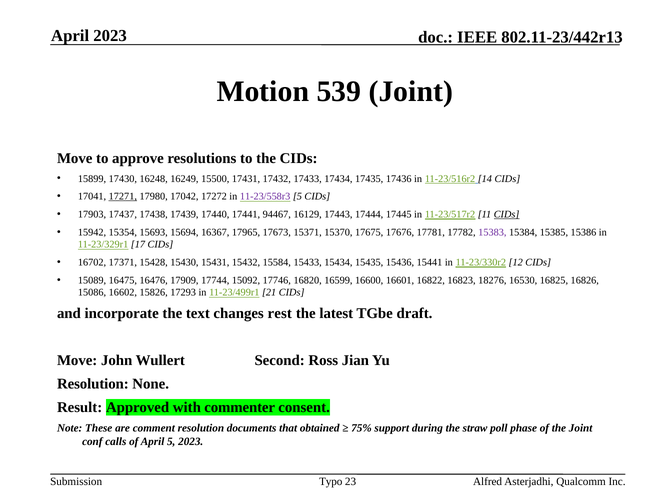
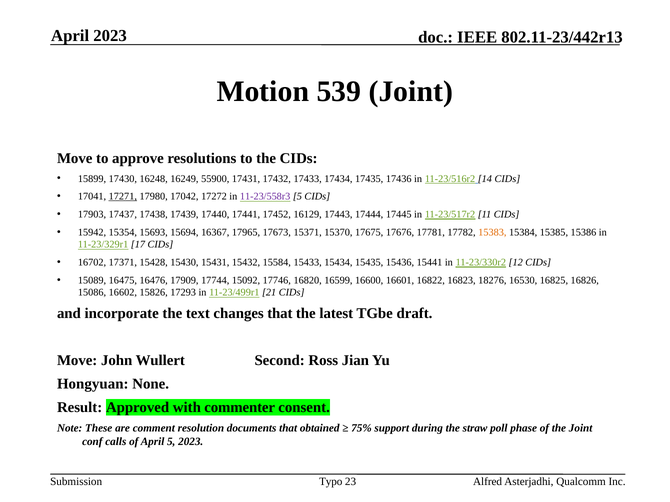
15500: 15500 -> 55900
94467: 94467 -> 17452
CIDs at (507, 215) underline: present -> none
15383 colour: purple -> orange
changes rest: rest -> that
Resolution at (93, 384): Resolution -> Hongyuan
